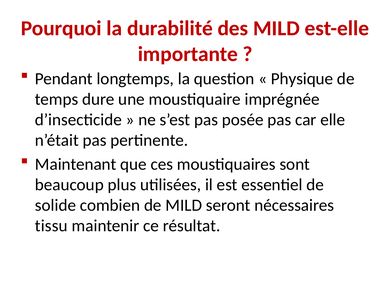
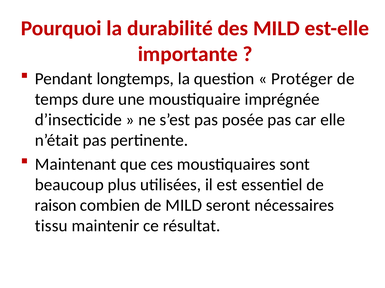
Physique: Physique -> Protéger
solide: solide -> raison
